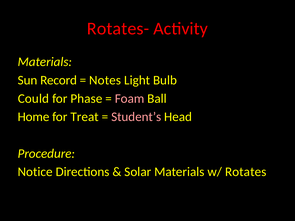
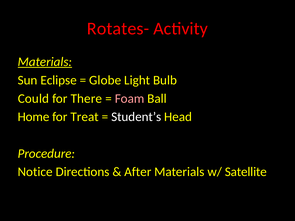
Materials at (45, 62) underline: none -> present
Record: Record -> Eclipse
Notes: Notes -> Globe
Phase: Phase -> There
Student’s colour: pink -> white
Solar: Solar -> After
Rotates: Rotates -> Satellite
